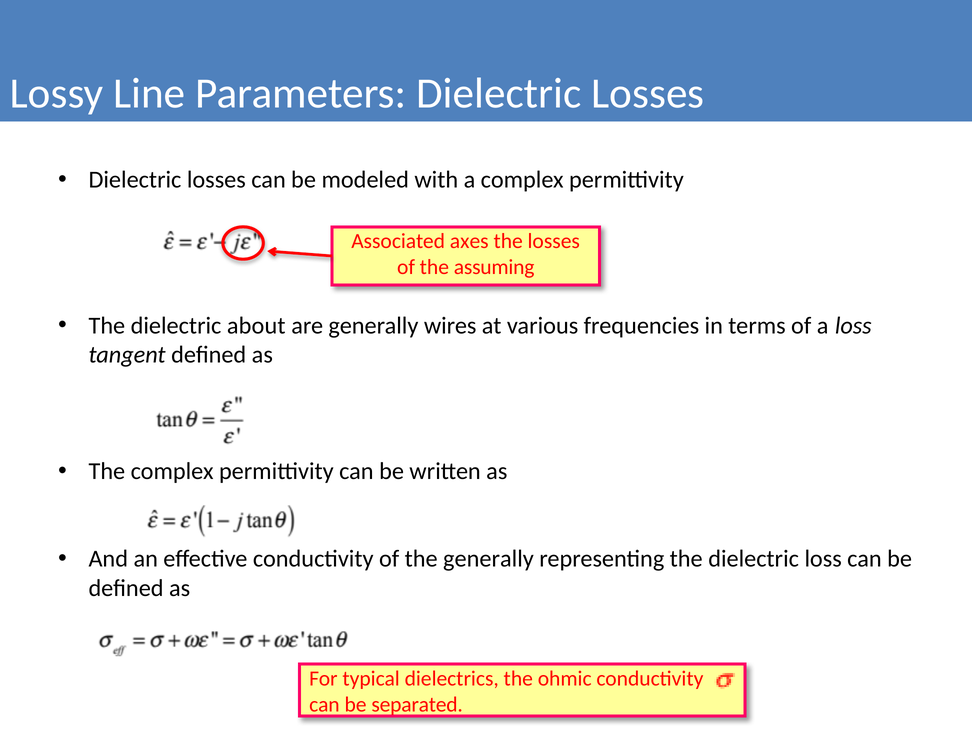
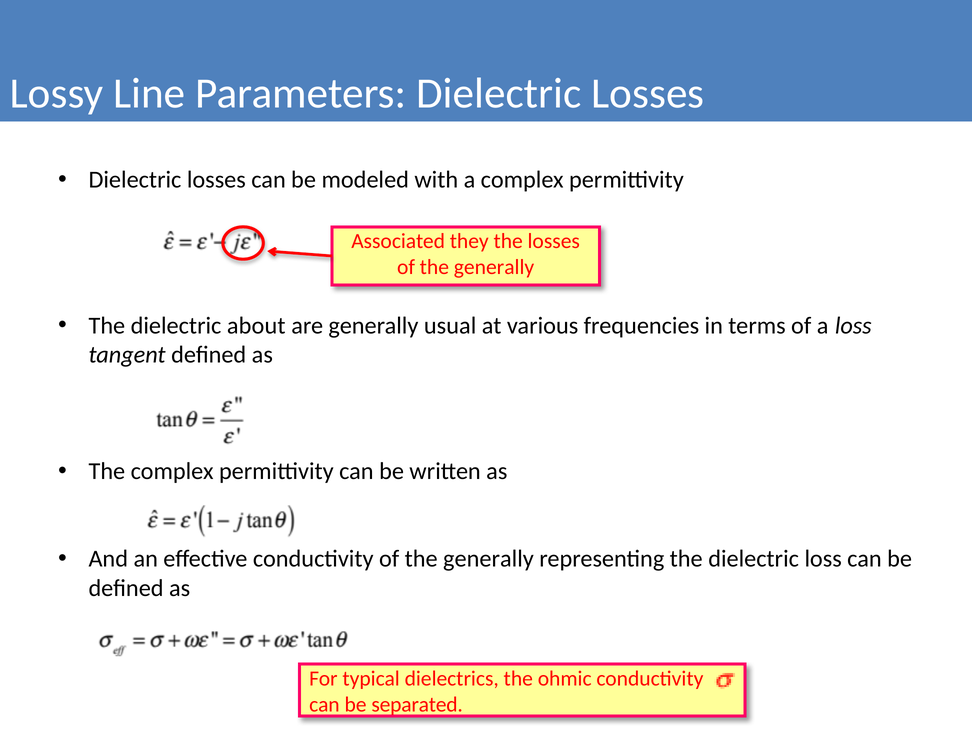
axes: axes -> they
assuming at (494, 267): assuming -> generally
wires: wires -> usual
